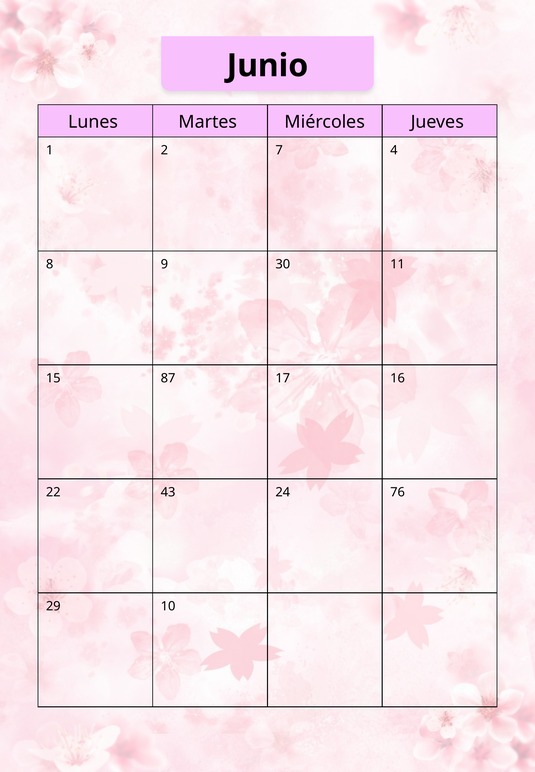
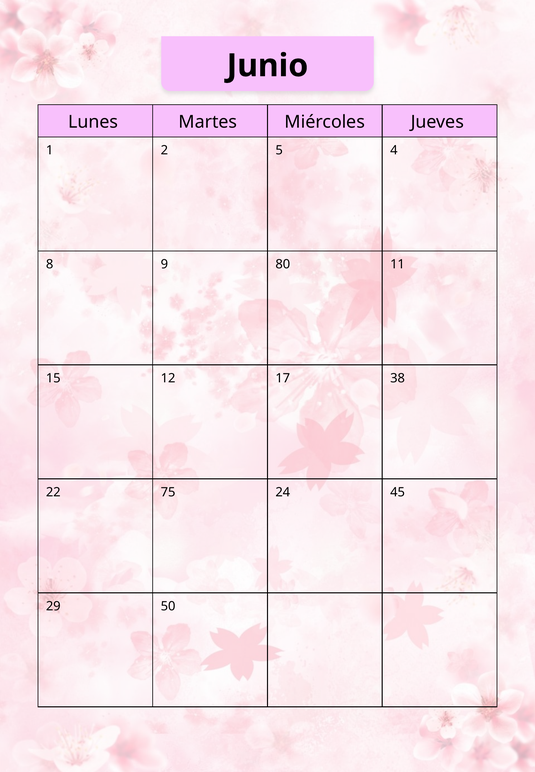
7: 7 -> 5
30: 30 -> 80
87: 87 -> 12
16: 16 -> 38
43: 43 -> 75
76: 76 -> 45
10: 10 -> 50
